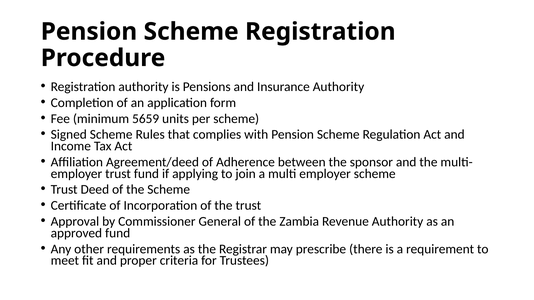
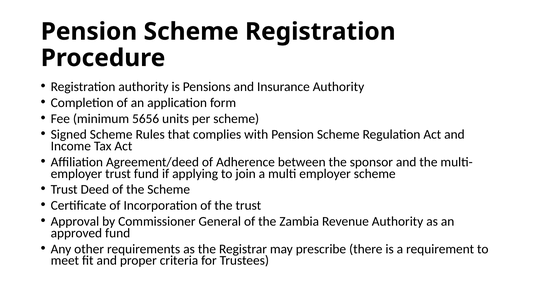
5659: 5659 -> 5656
